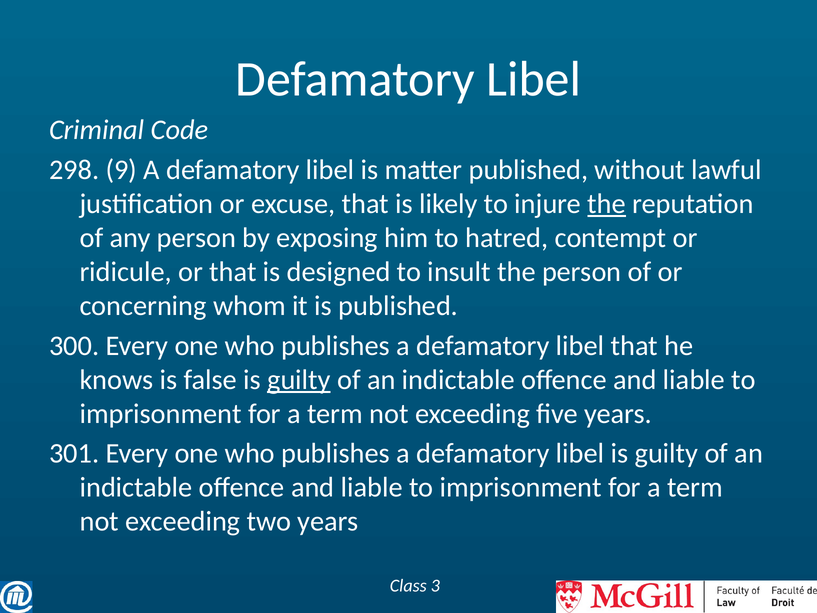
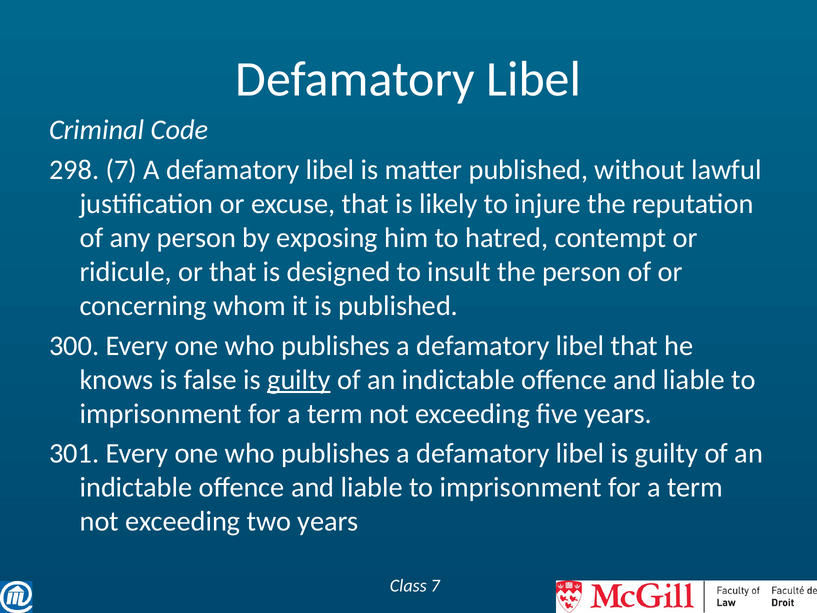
298 9: 9 -> 7
the at (607, 204) underline: present -> none
Class 3: 3 -> 7
